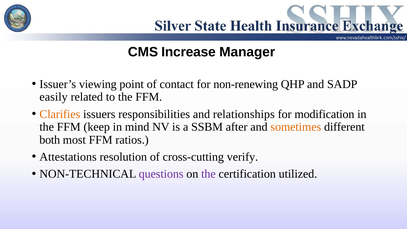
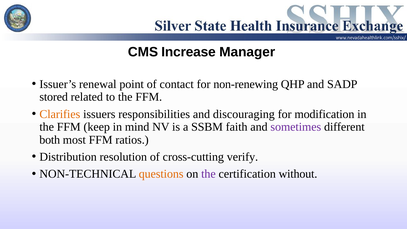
viewing: viewing -> renewal
easily: easily -> stored
relationships: relationships -> discouraging
after: after -> faith
sometimes colour: orange -> purple
Attestations: Attestations -> Distribution
questions colour: purple -> orange
utilized: utilized -> without
